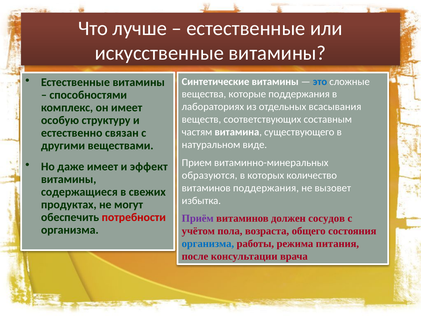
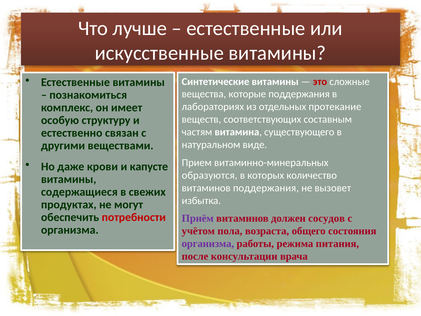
это colour: blue -> red
способностями: способностями -> познакомиться
всасывания: всасывания -> протекание
даже имеет: имеет -> крови
эффект: эффект -> капусте
организма at (208, 244) colour: blue -> purple
